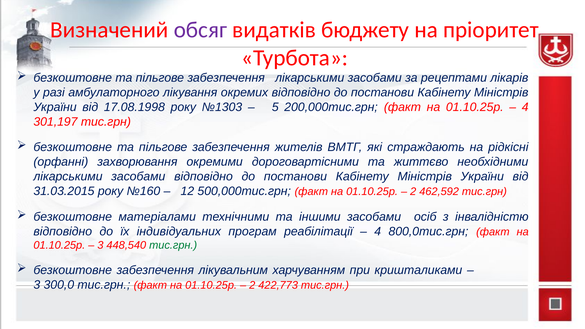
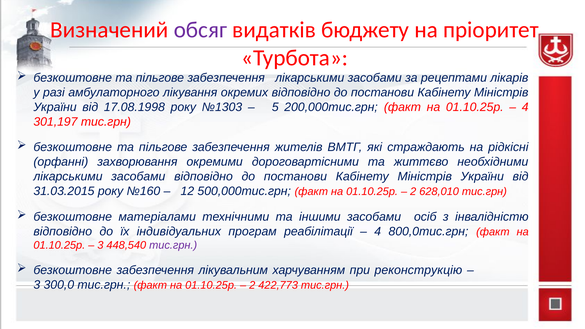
462,592: 462,592 -> 628,010
тис.грн at (173, 245) colour: green -> purple
кришталиками: кришталиками -> реконструкцію
